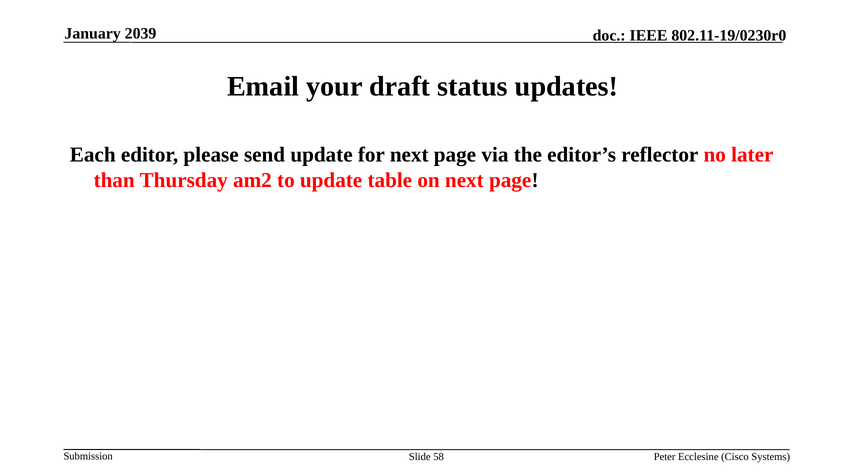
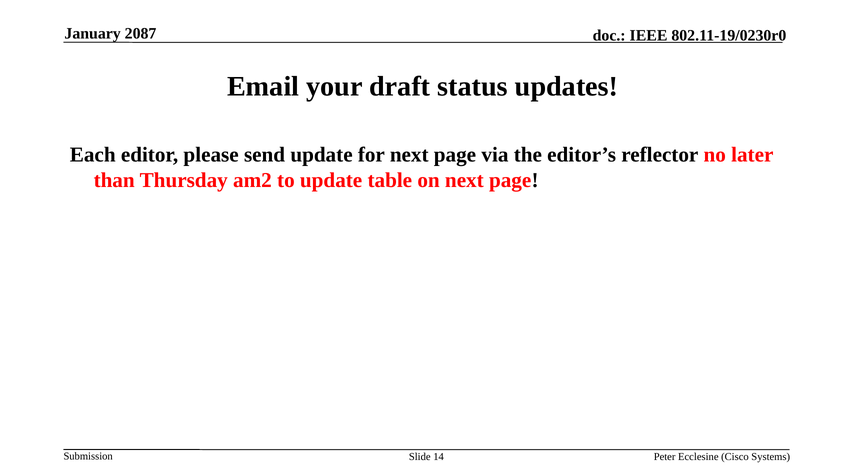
2039: 2039 -> 2087
58: 58 -> 14
